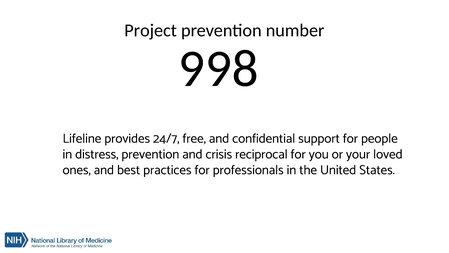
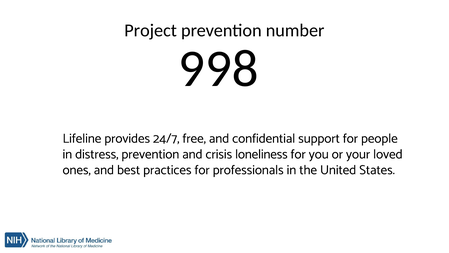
reciprocal: reciprocal -> loneliness
